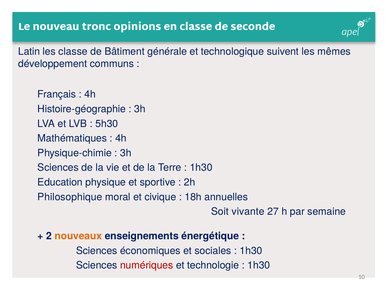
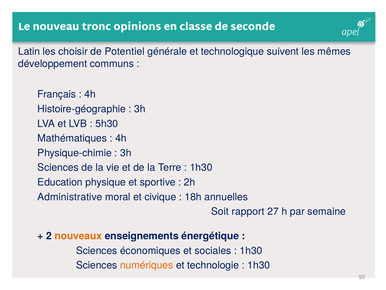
les classe: classe -> choisir
Bâtiment: Bâtiment -> Potentiel
Philosophique: Philosophique -> Administrative
vivante: vivante -> rapport
numériques colour: red -> orange
